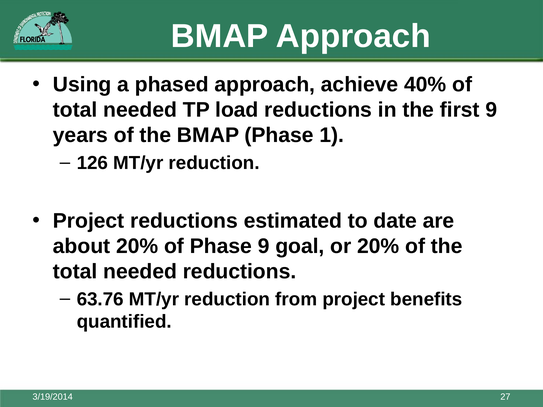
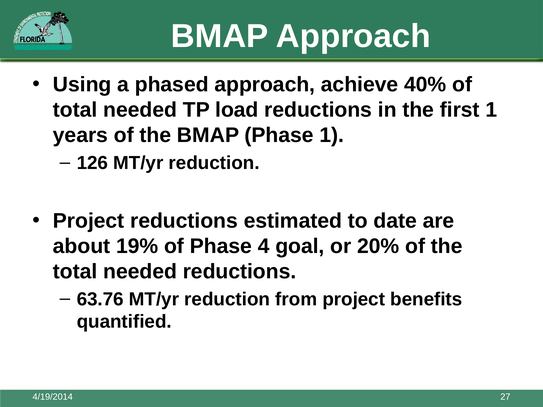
first 9: 9 -> 1
about 20%: 20% -> 19%
Phase 9: 9 -> 4
3/19/2014: 3/19/2014 -> 4/19/2014
